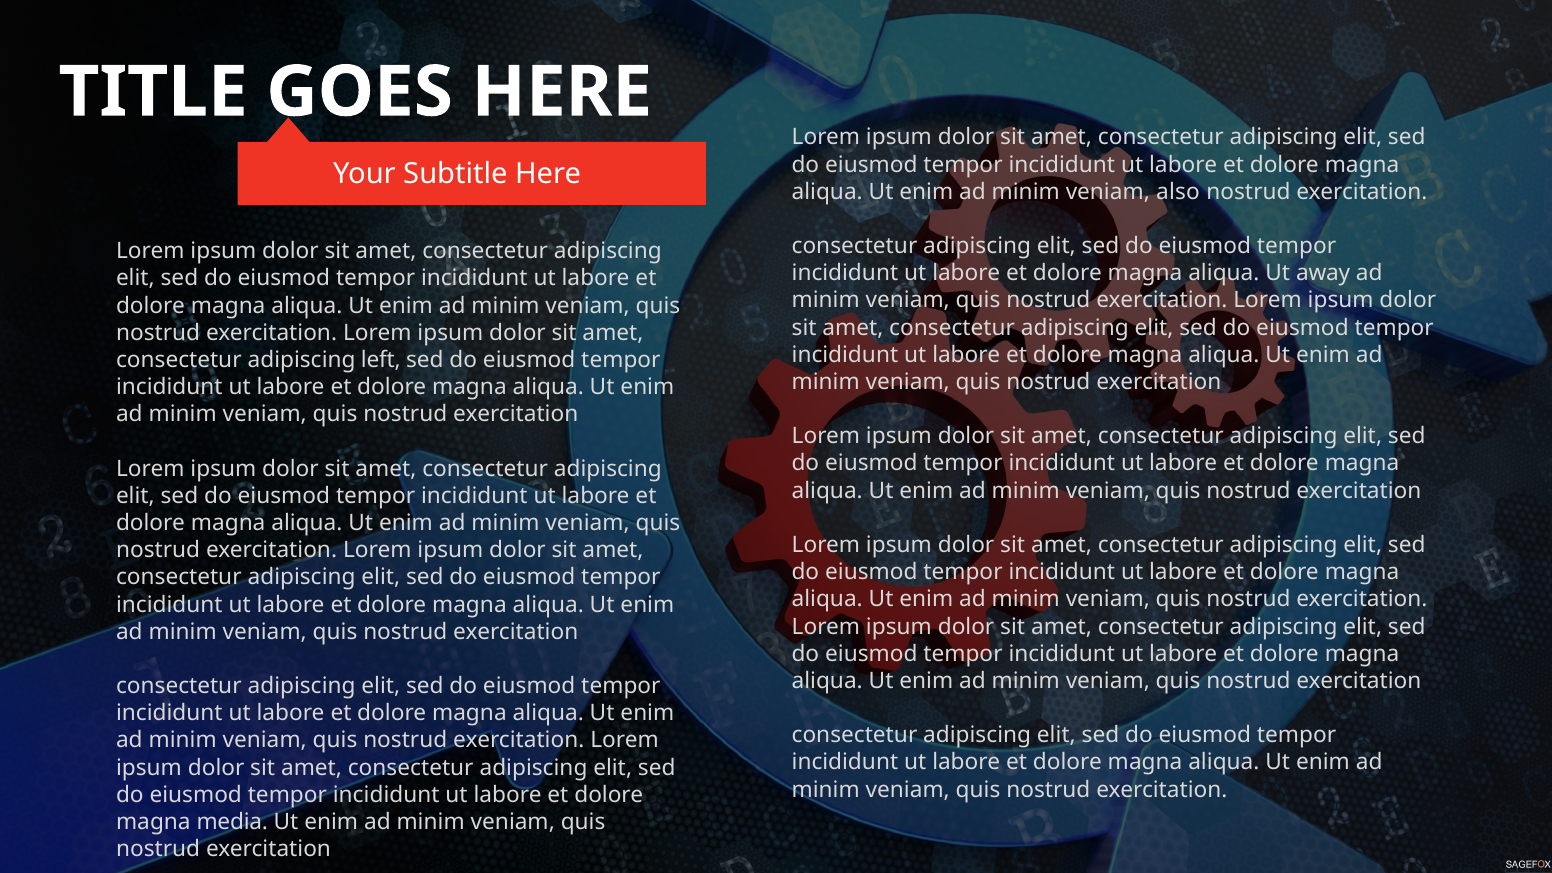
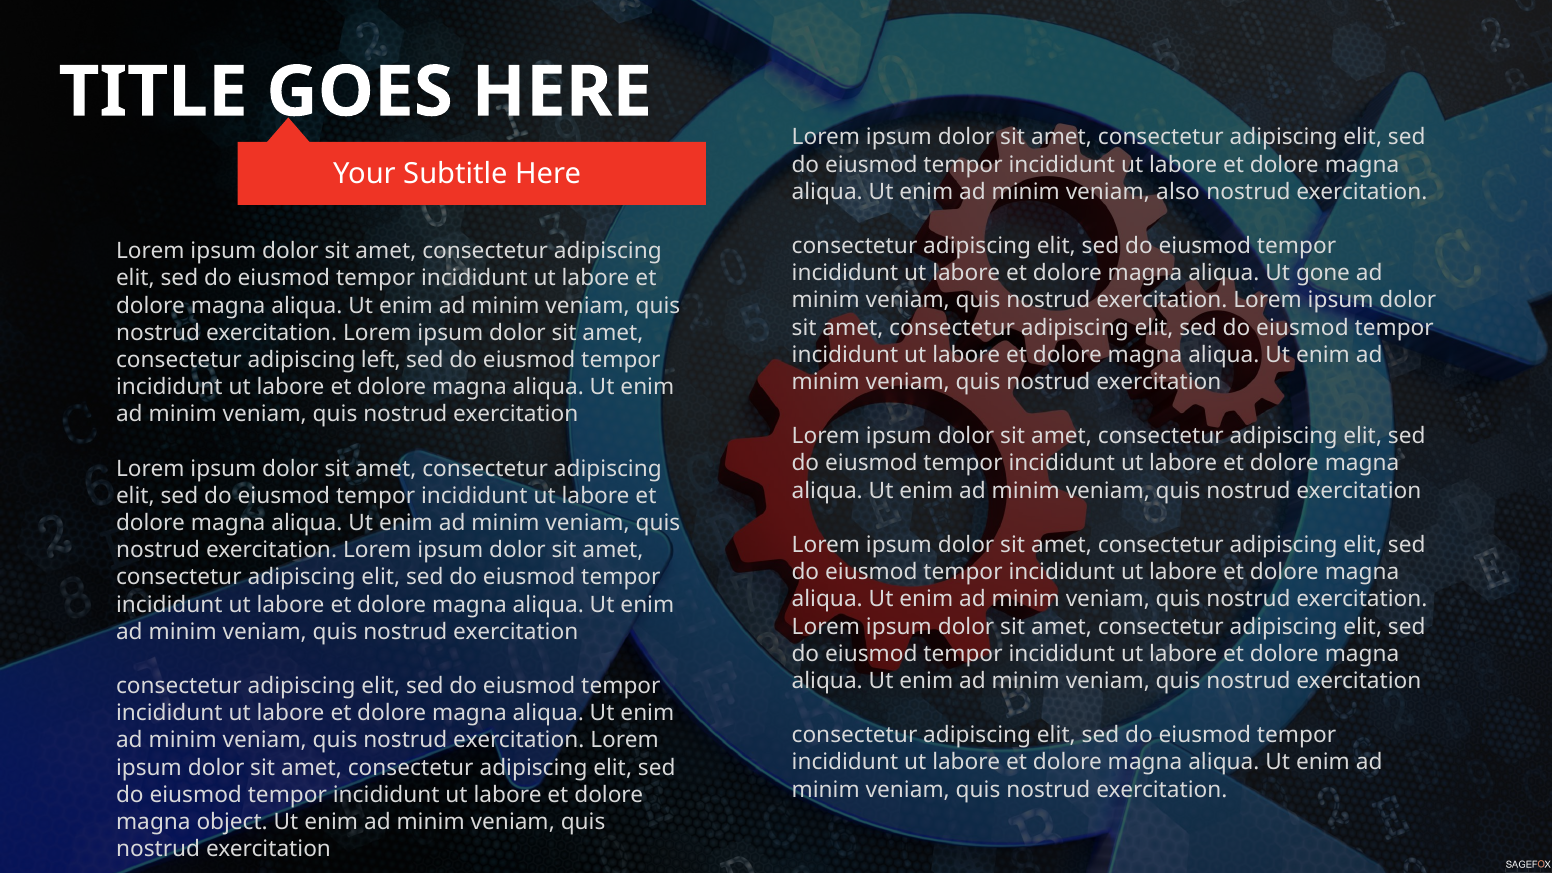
away: away -> gone
media: media -> object
